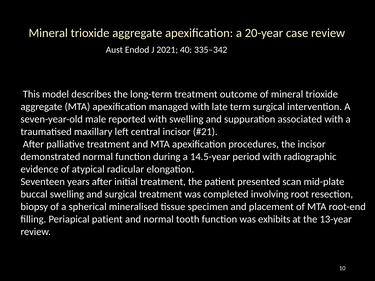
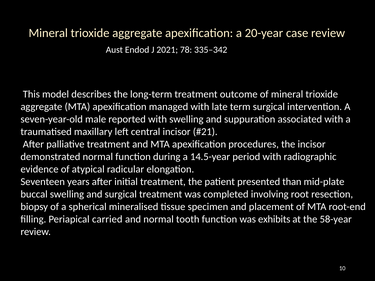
40: 40 -> 78
scan: scan -> than
Periapical patient: patient -> carried
13-year: 13-year -> 58-year
